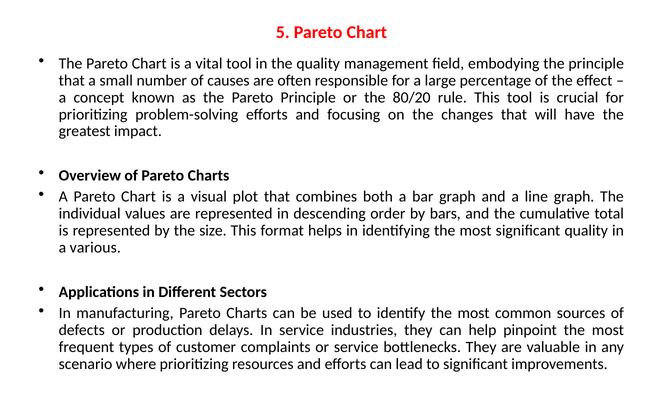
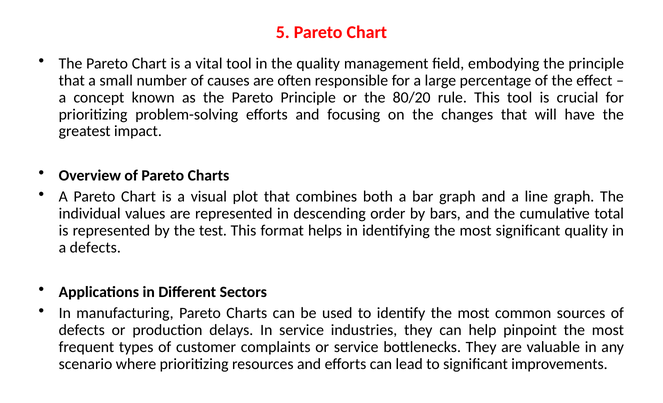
size: size -> test
a various: various -> defects
